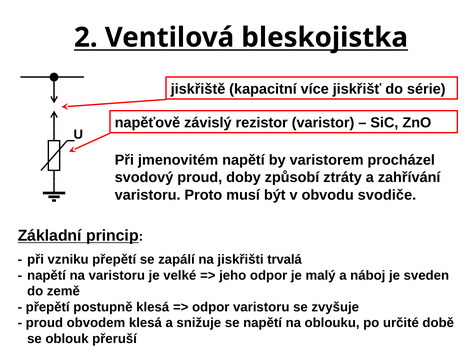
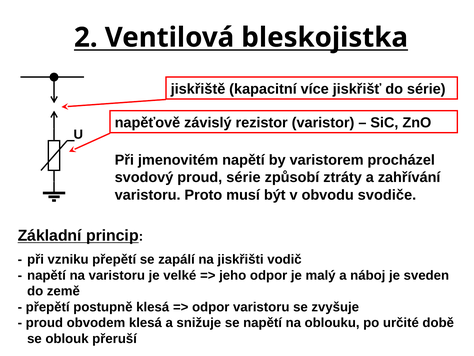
proud doby: doby -> série
trvalá: trvalá -> vodič
